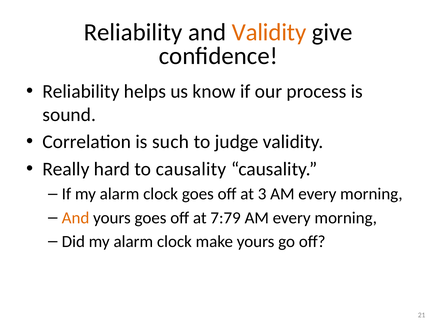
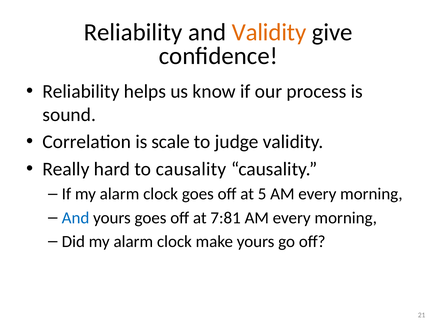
such: such -> scale
3: 3 -> 5
And at (76, 218) colour: orange -> blue
7:79: 7:79 -> 7:81
